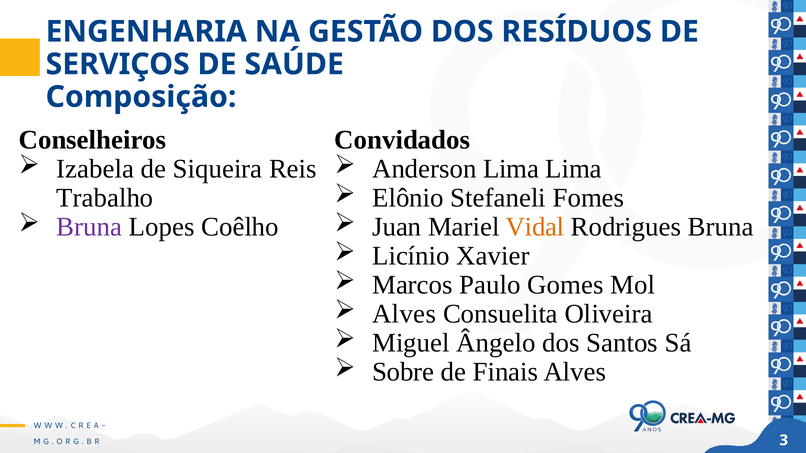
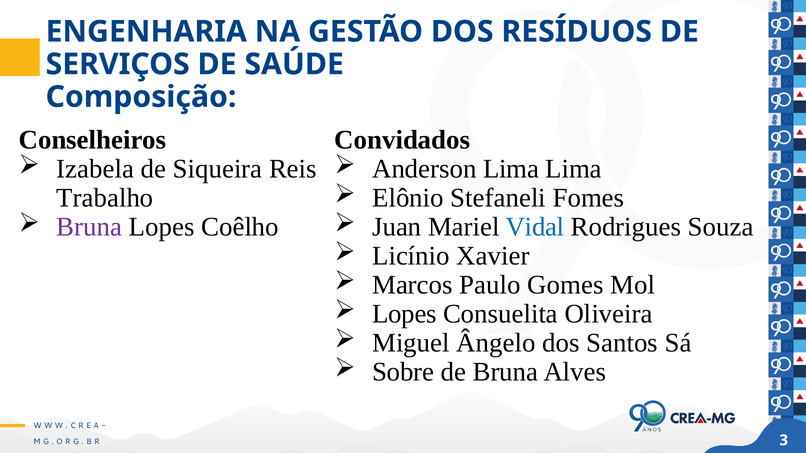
Vidal colour: orange -> blue
Rodrigues Bruna: Bruna -> Souza
Alves at (404, 314): Alves -> Lopes
de Finais: Finais -> Bruna
